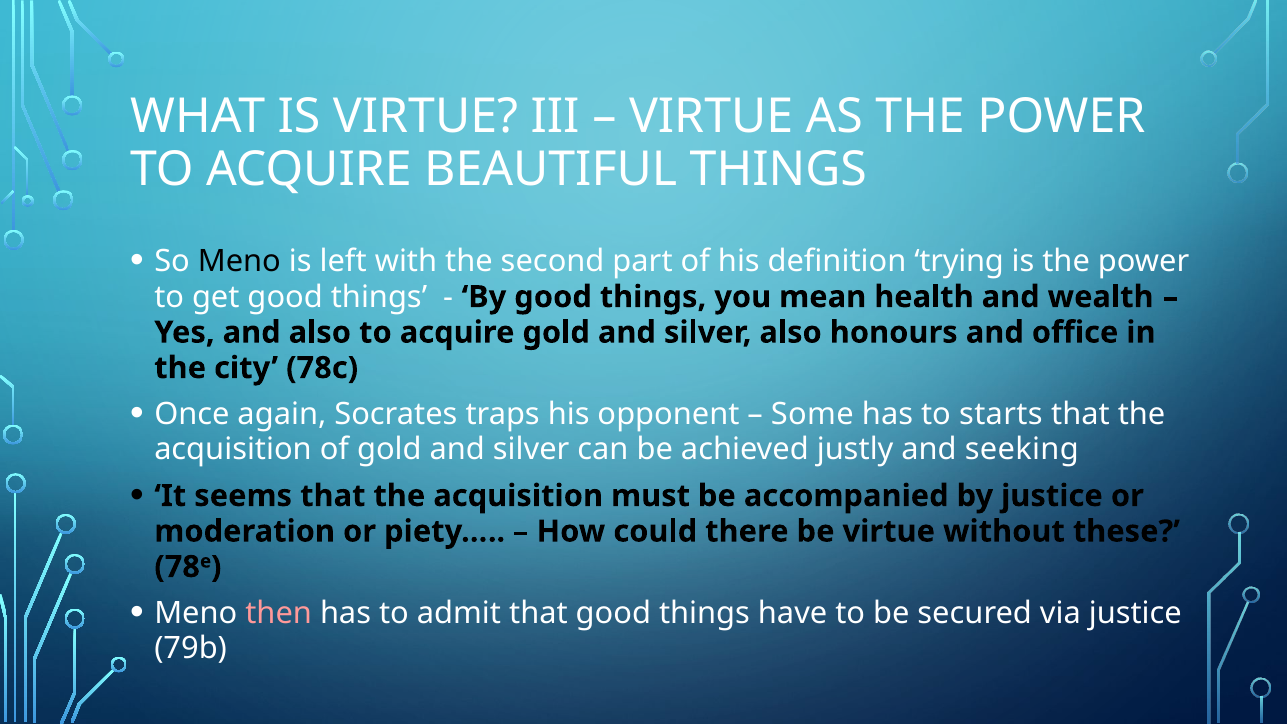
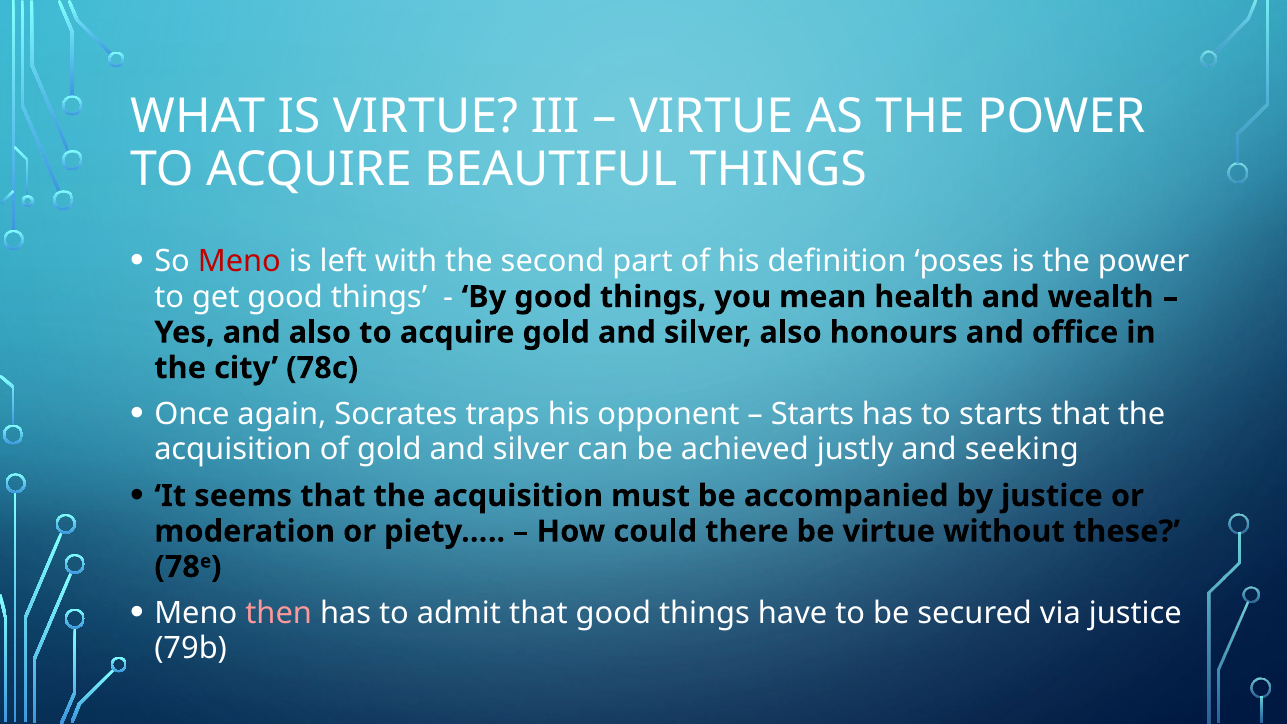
Meno at (239, 261) colour: black -> red
trying: trying -> poses
Some at (812, 414): Some -> Starts
